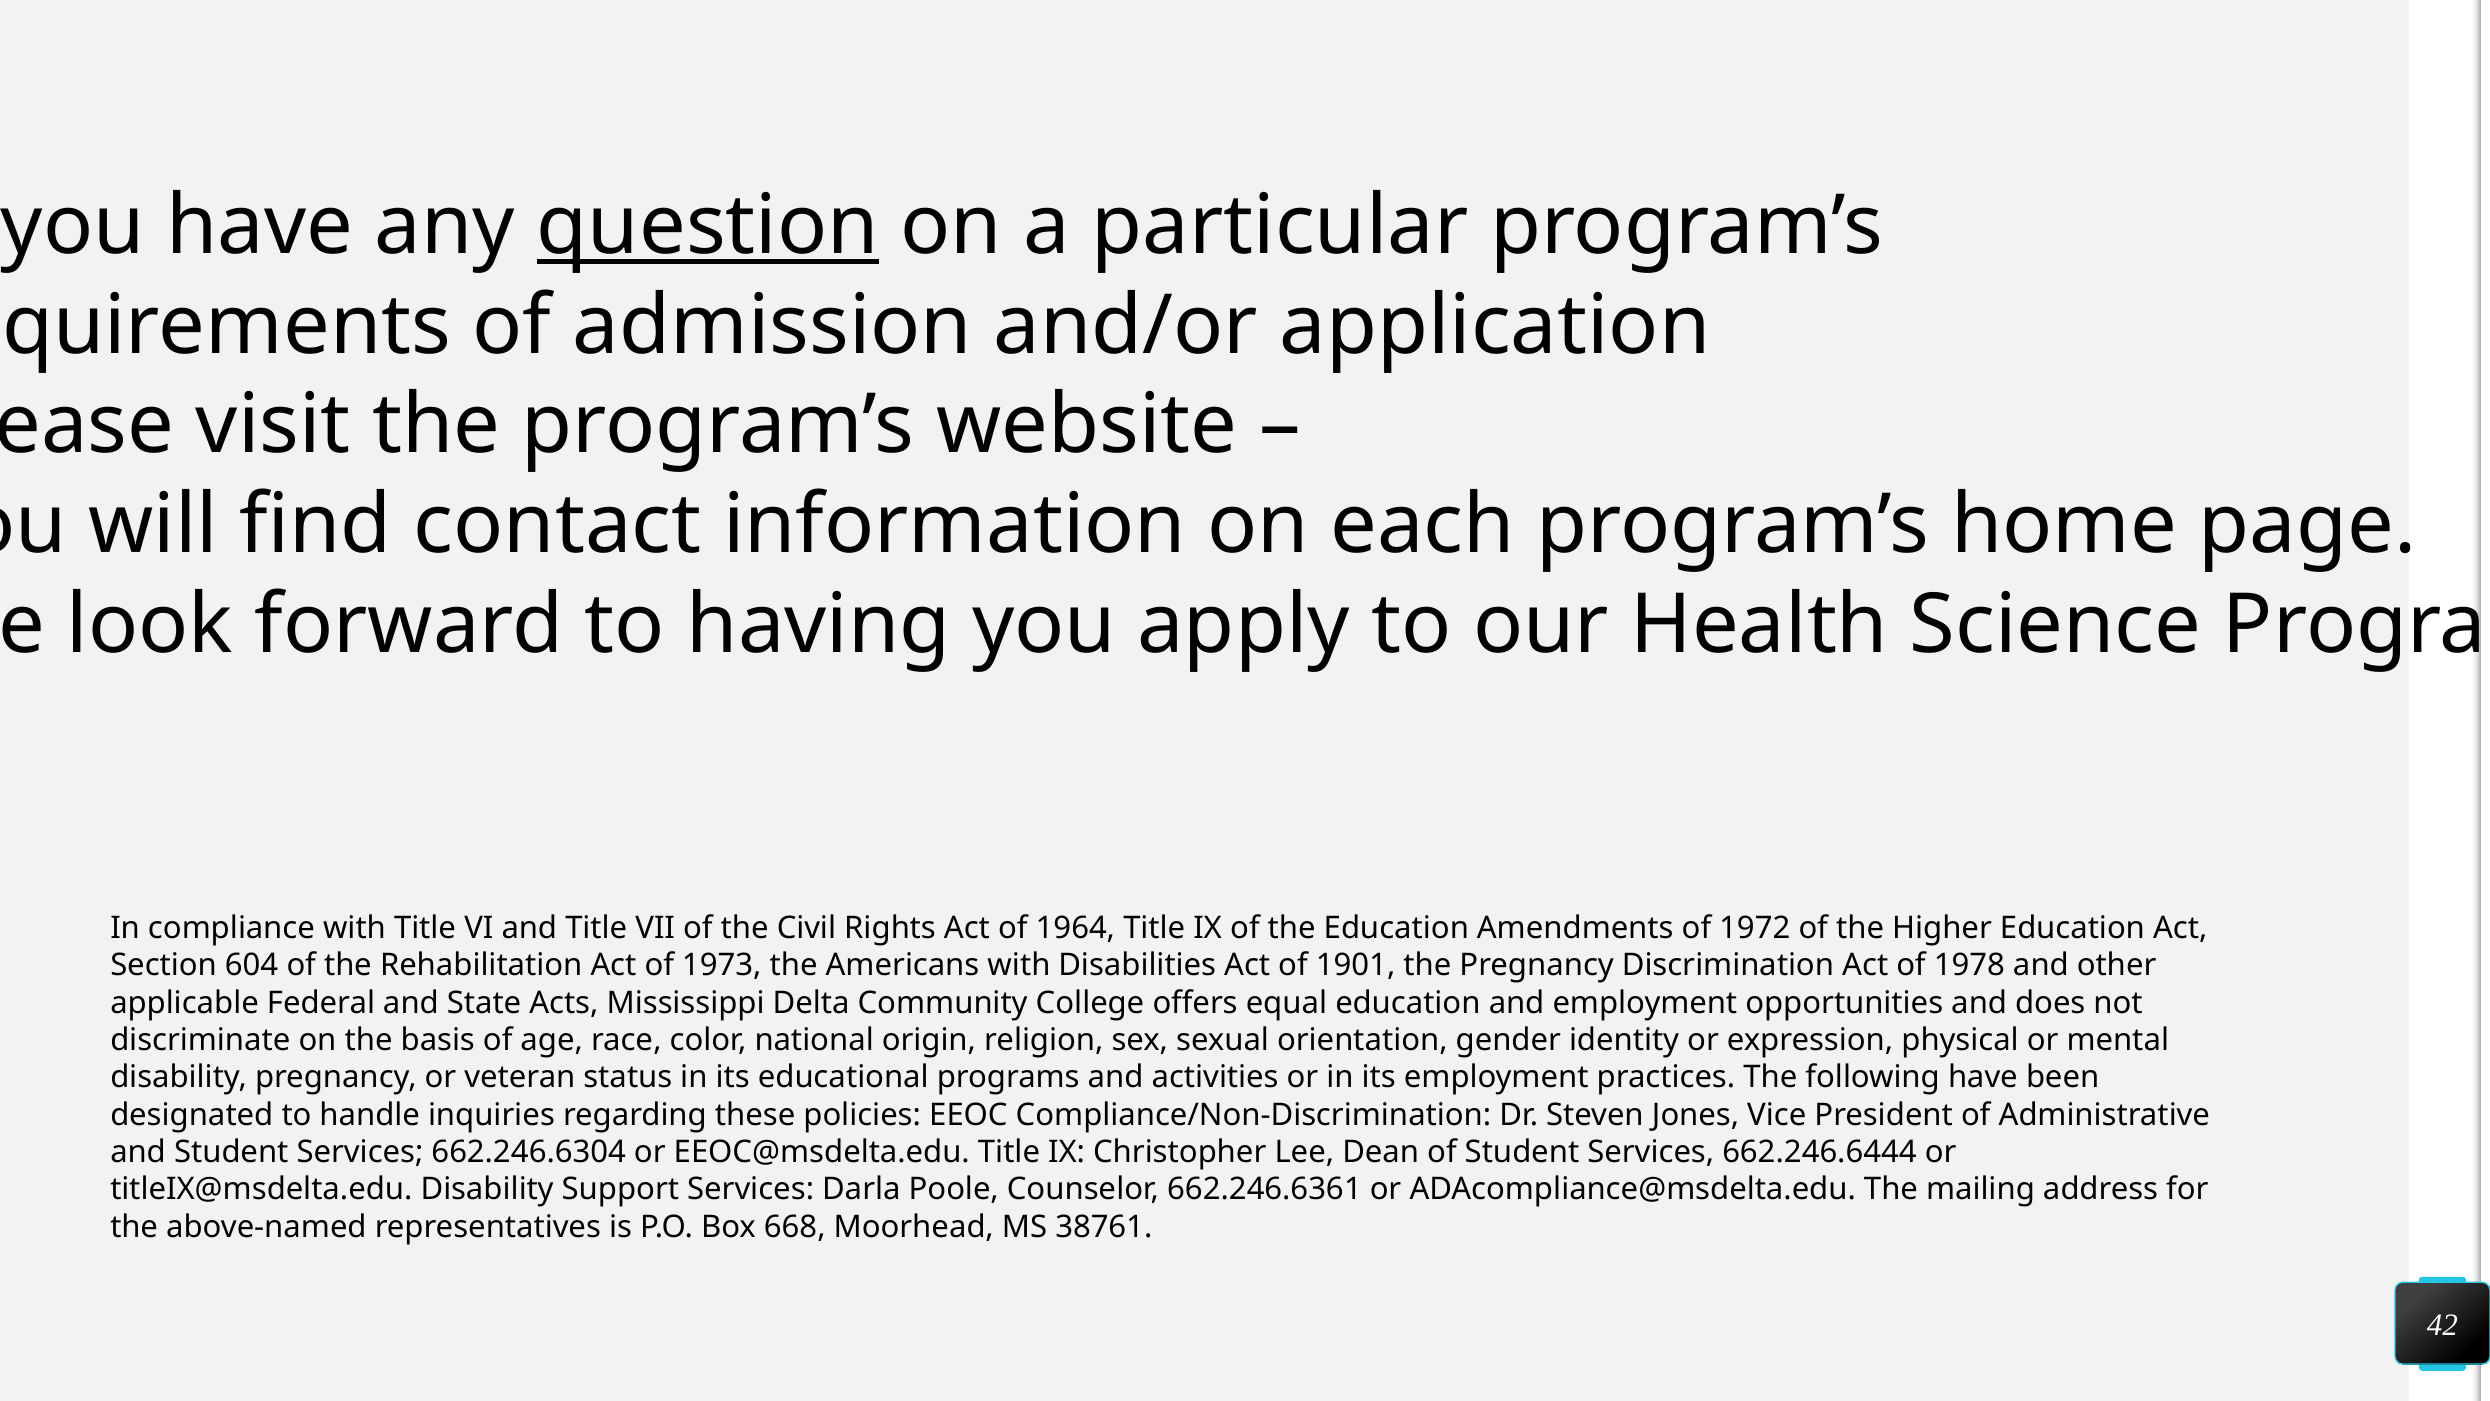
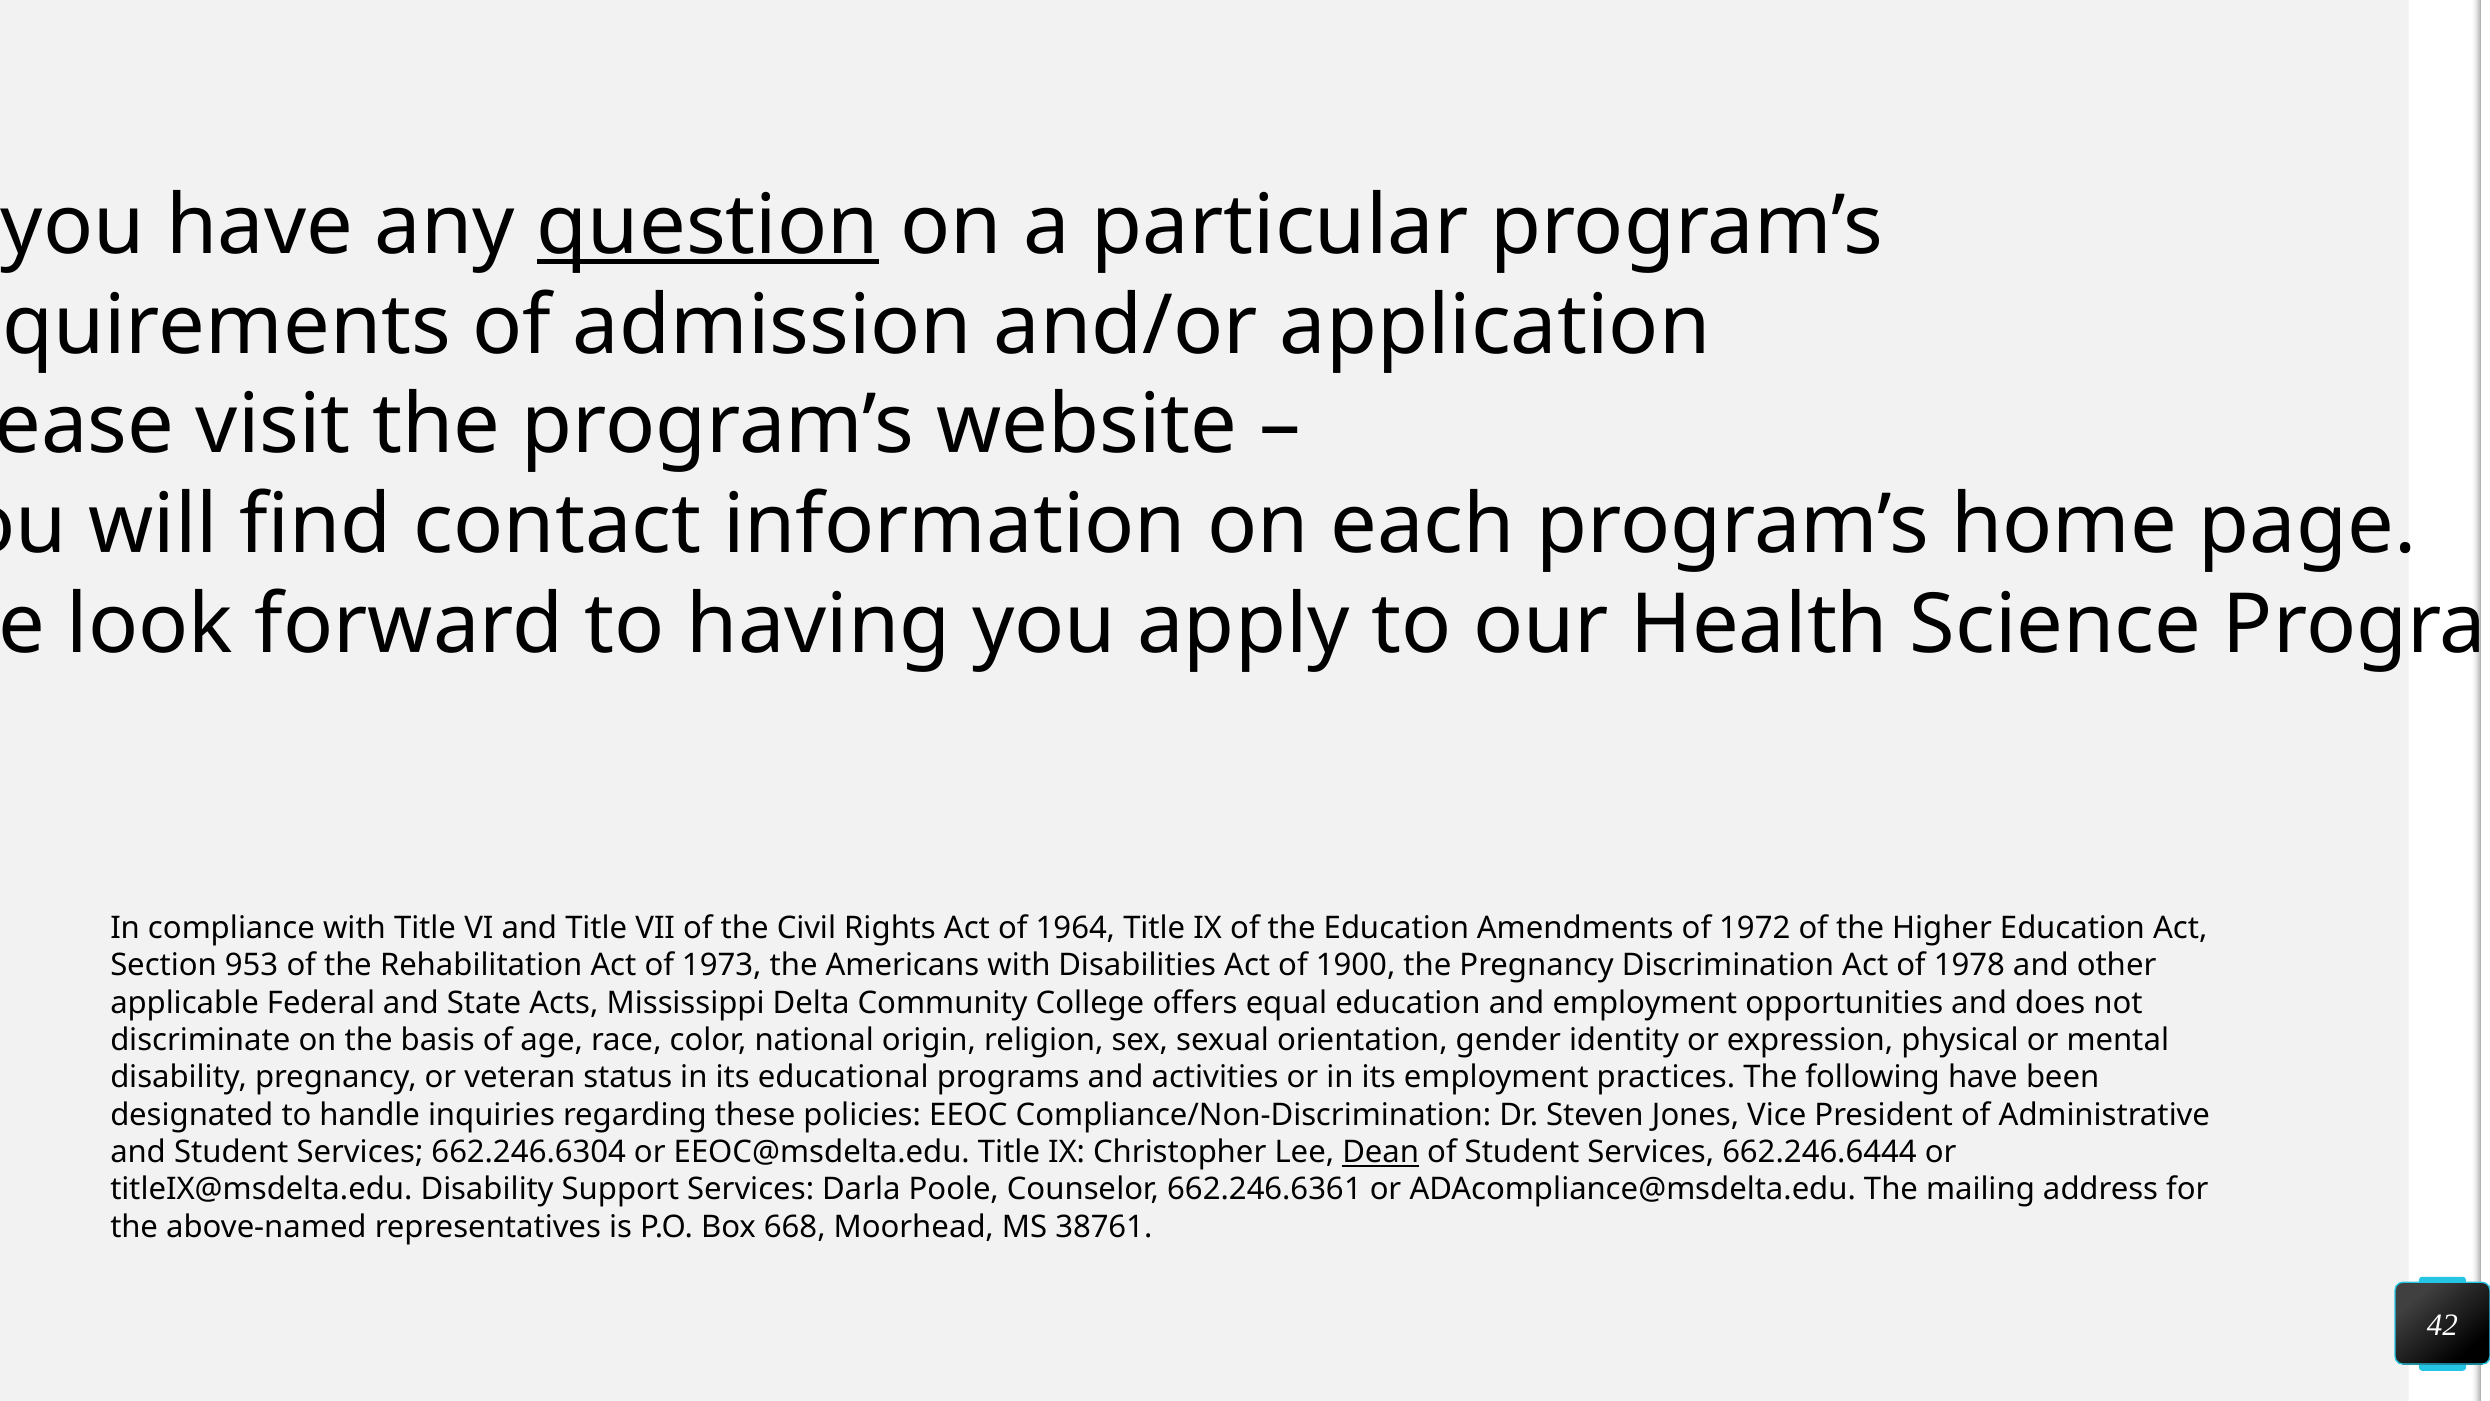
604: 604 -> 953
1901: 1901 -> 1900
Dean underline: none -> present
